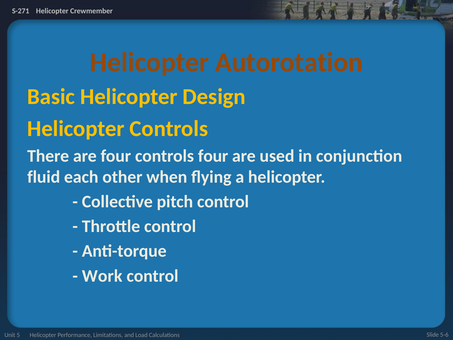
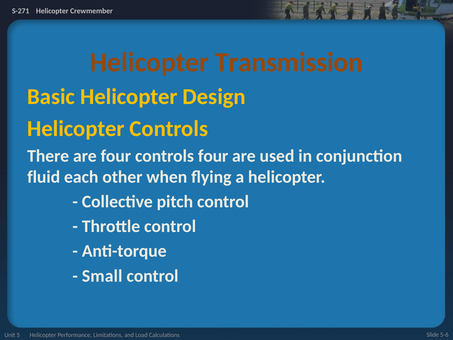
Autorotation: Autorotation -> Transmission
Work: Work -> Small
